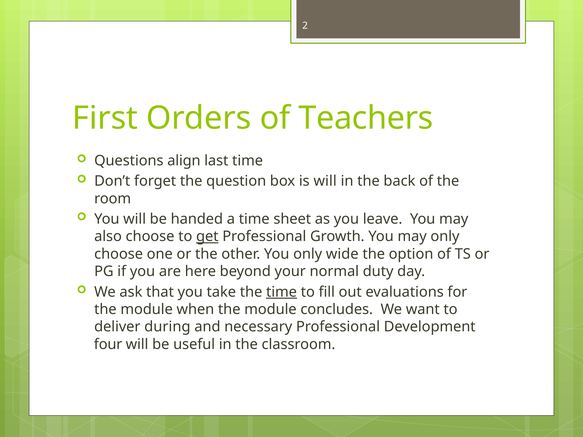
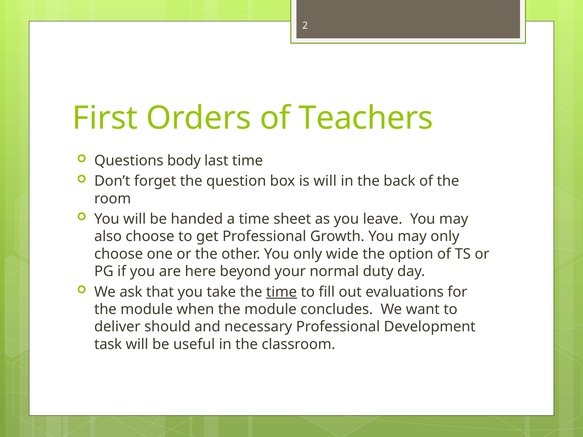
align: align -> body
get underline: present -> none
during: during -> should
four: four -> task
